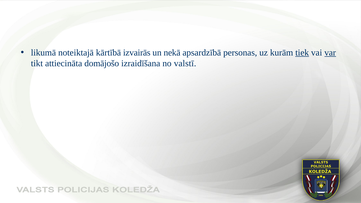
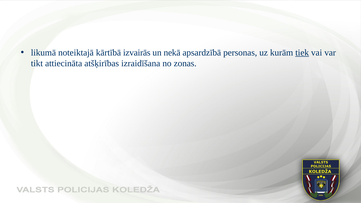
var underline: present -> none
domājošo: domājošo -> atšķirības
valstī: valstī -> zonas
